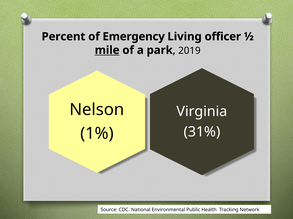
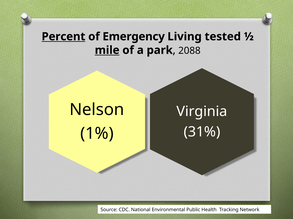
Percent underline: none -> present
officer: officer -> tested
2019: 2019 -> 2088
